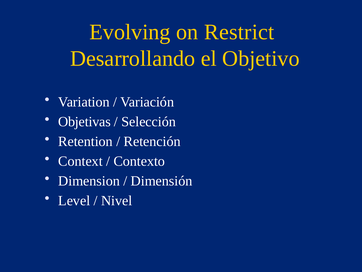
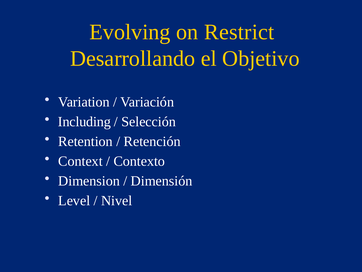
Objetivas: Objetivas -> Including
